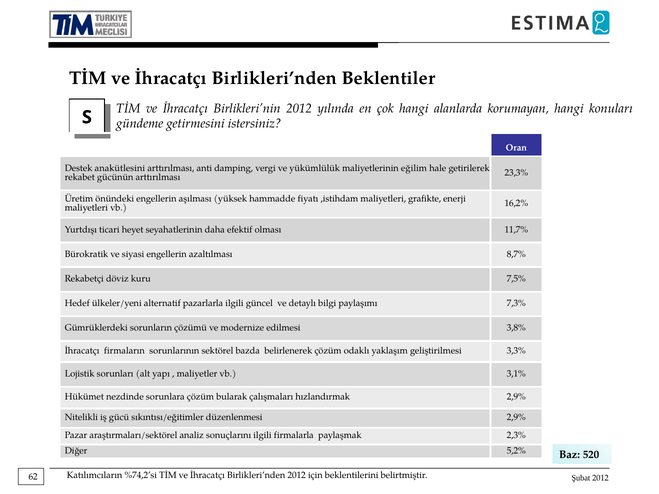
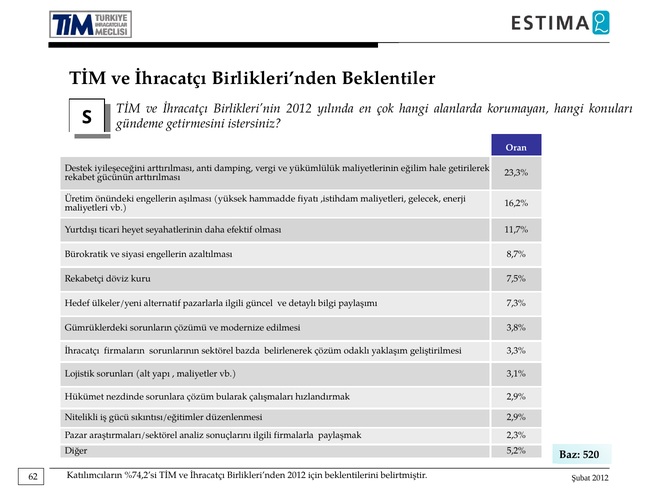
anakütlesini: anakütlesini -> iyileşeceğini
grafikte: grafikte -> gelecek
